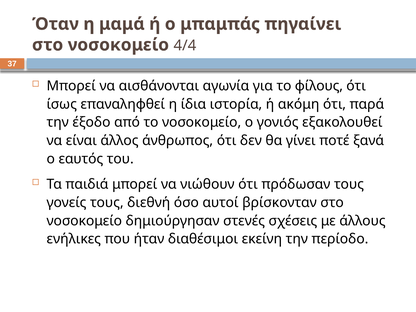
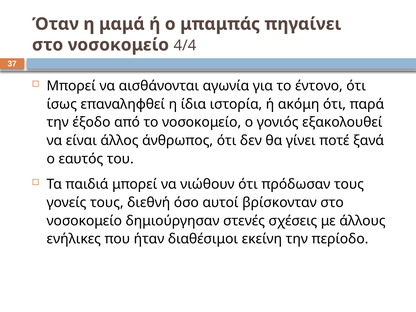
φίλους: φίλους -> έντονο
